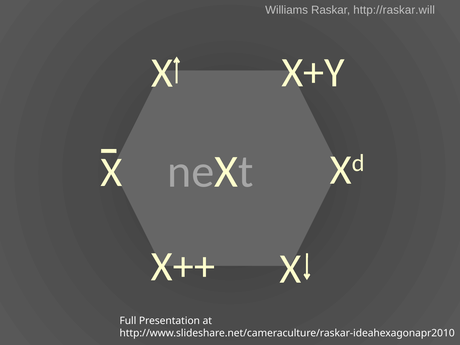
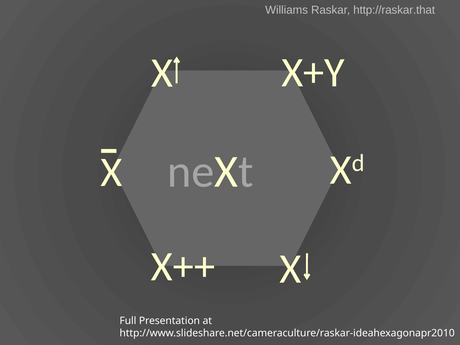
http://raskar.will: http://raskar.will -> http://raskar.that
